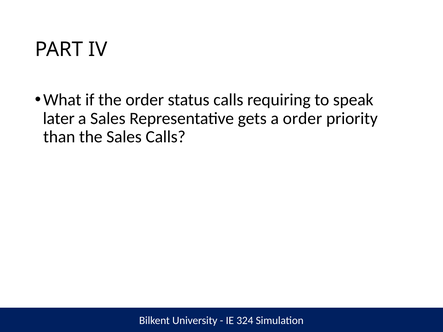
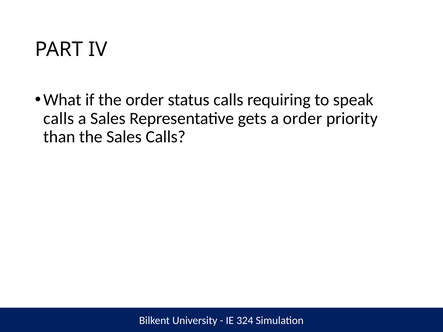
later at (59, 118): later -> calls
